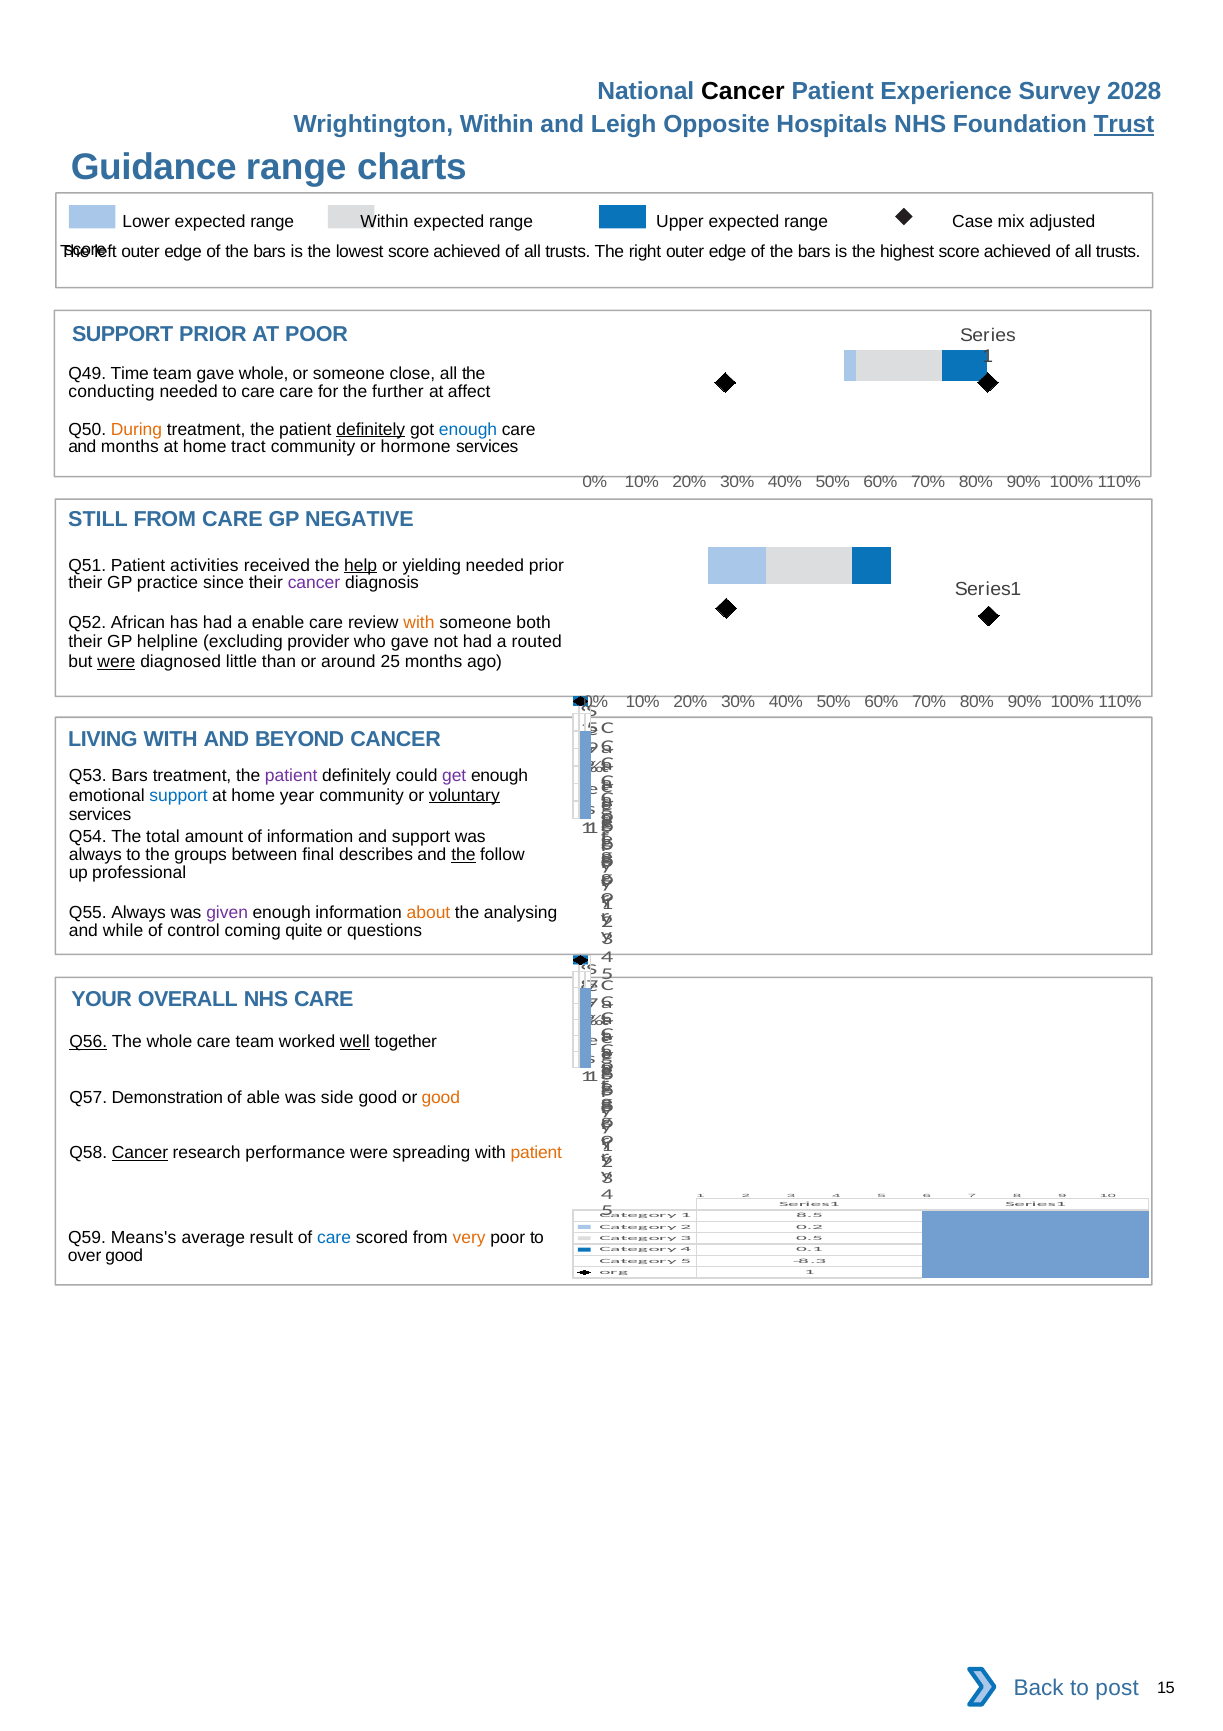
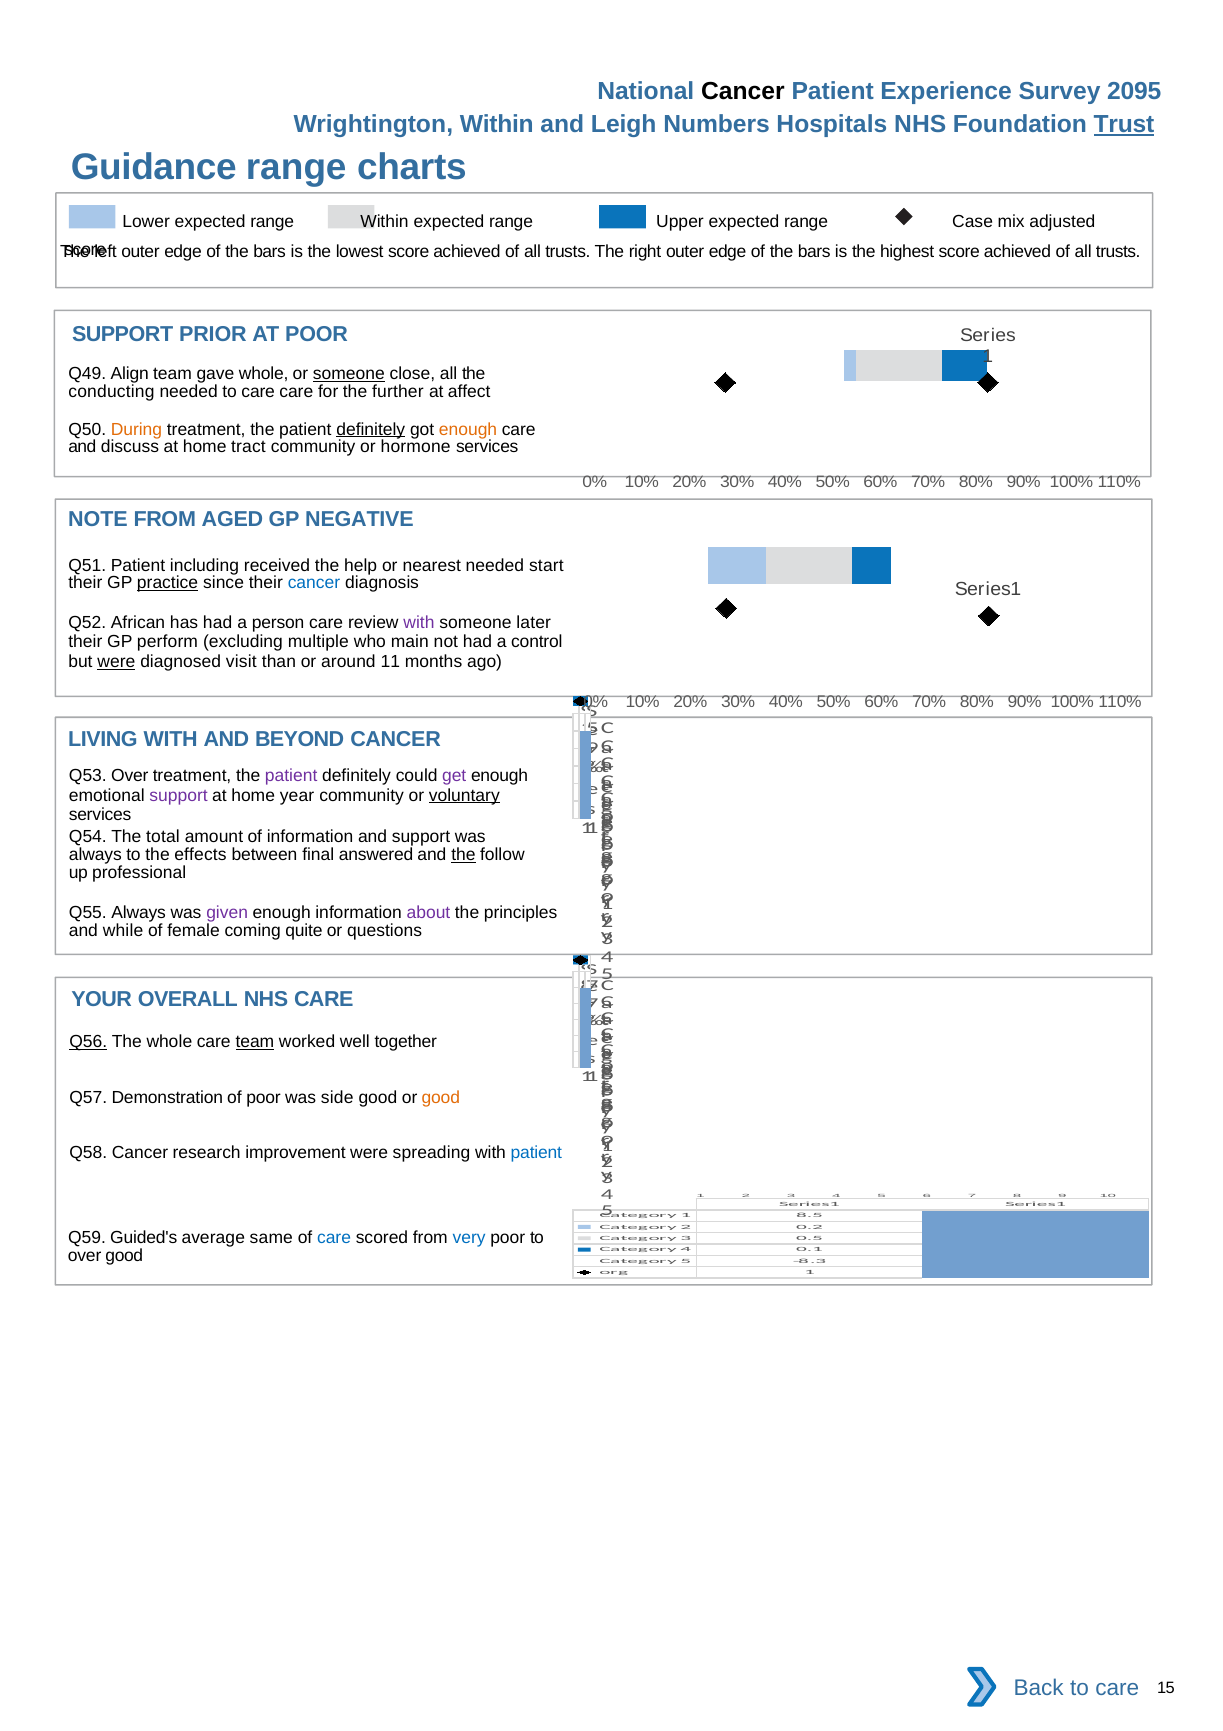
2028: 2028 -> 2095
Opposite: Opposite -> Numbers
Time: Time -> Align
someone at (349, 374) underline: none -> present
enough at (468, 429) colour: blue -> orange
and months: months -> discuss
STILL: STILL -> NOTE
FROM CARE: CARE -> AGED
activities: activities -> including
help underline: present -> none
yielding: yielding -> nearest
needed prior: prior -> start
practice underline: none -> present
cancer at (314, 583) colour: purple -> blue
enable: enable -> person
with at (419, 622) colour: orange -> purple
both: both -> later
helpline: helpline -> perform
provider: provider -> multiple
who gave: gave -> main
routed: routed -> control
little: little -> visit
25: 25 -> 11
Q53 Bars: Bars -> Over
support at (179, 795) colour: blue -> purple
groups: groups -> effects
describes: describes -> answered
about colour: orange -> purple
analysing: analysing -> principles
control: control -> female
team at (255, 1042) underline: none -> present
well underline: present -> none
of able: able -> poor
Cancer at (140, 1153) underline: present -> none
performance: performance -> improvement
patient at (536, 1153) colour: orange -> blue
Means's: Means's -> Guided's
result: result -> same
very colour: orange -> blue
Back to post: post -> care
